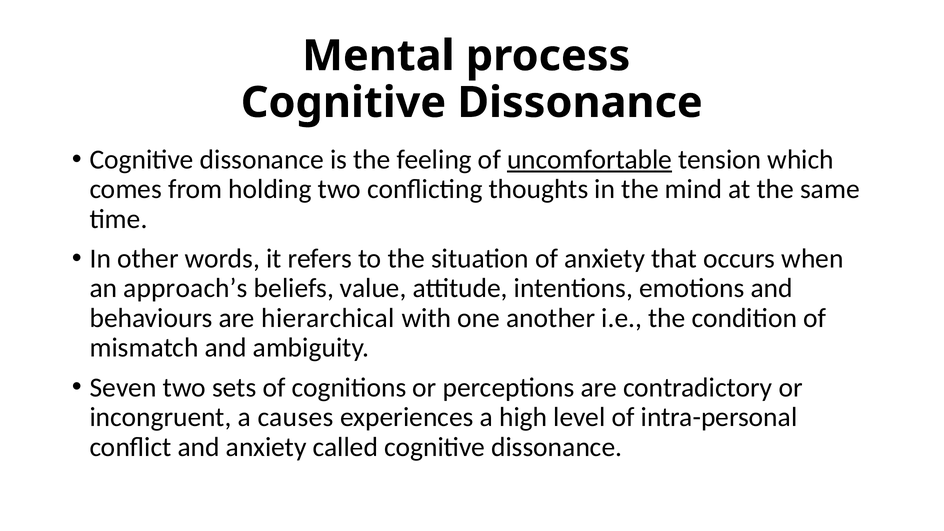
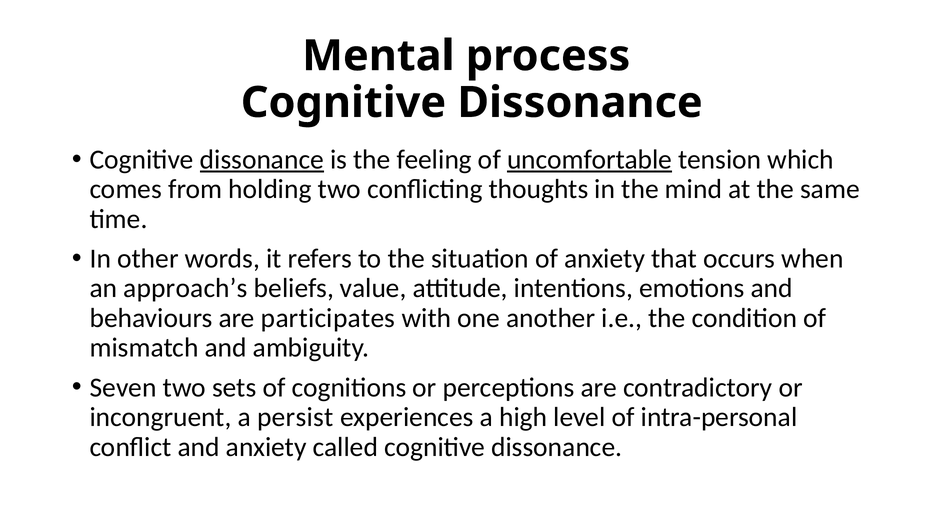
dissonance at (262, 160) underline: none -> present
hierarchical: hierarchical -> participates
causes: causes -> persist
